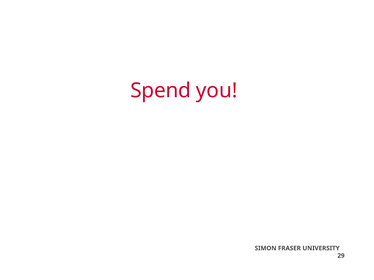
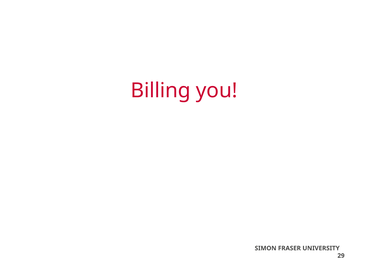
Spend: Spend -> Billing
